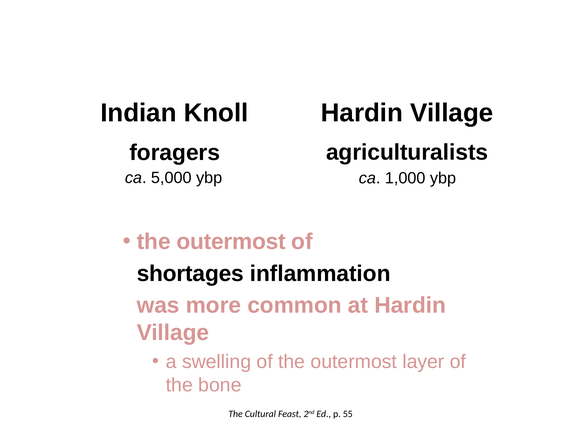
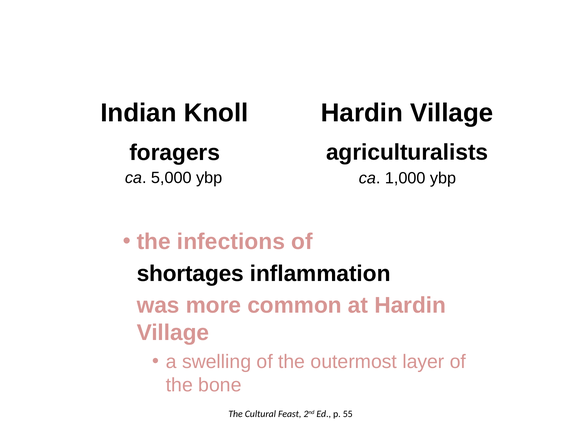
outermost at (231, 241): outermost -> infections
